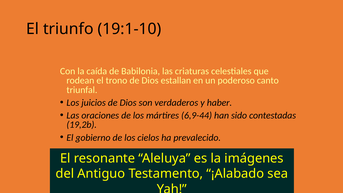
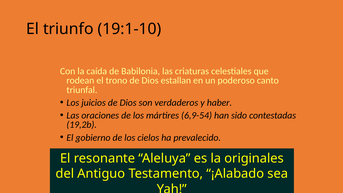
6,9-44: 6,9-44 -> 6,9-54
imágenes: imágenes -> originales
